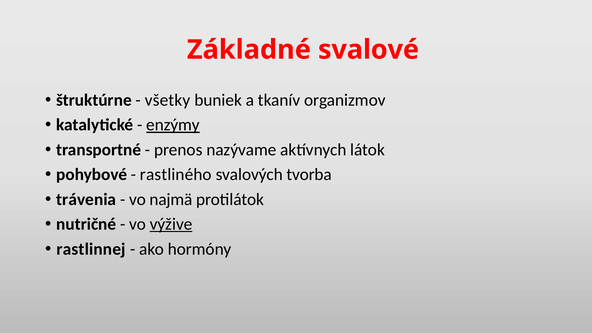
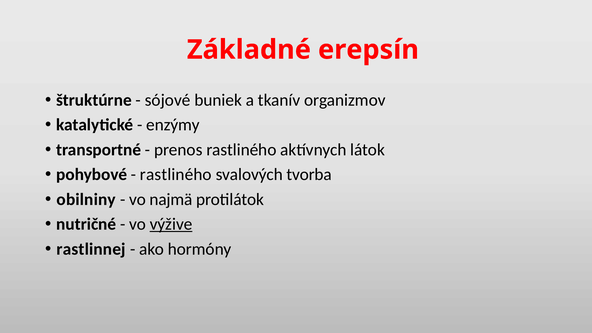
svalové: svalové -> erepsín
všetky: všetky -> sójové
enzýmy underline: present -> none
prenos nazývame: nazývame -> rastliného
trávenia: trávenia -> obilniny
